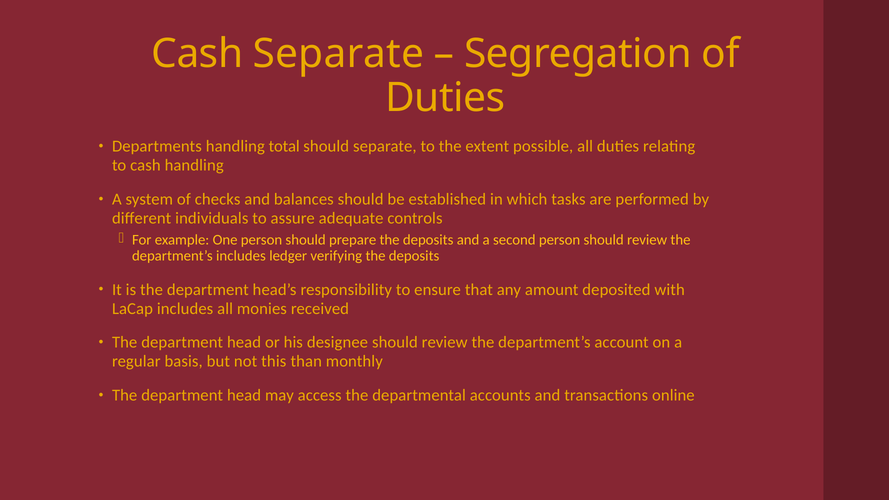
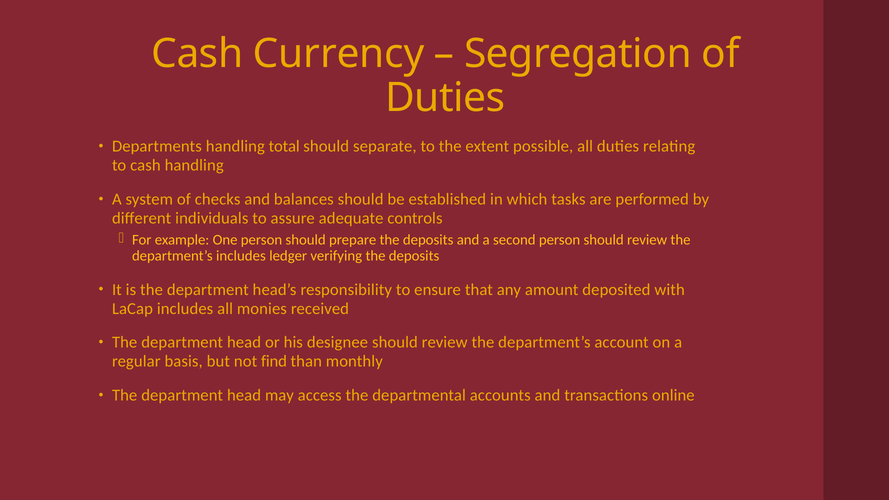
Cash Separate: Separate -> Currency
this: this -> find
